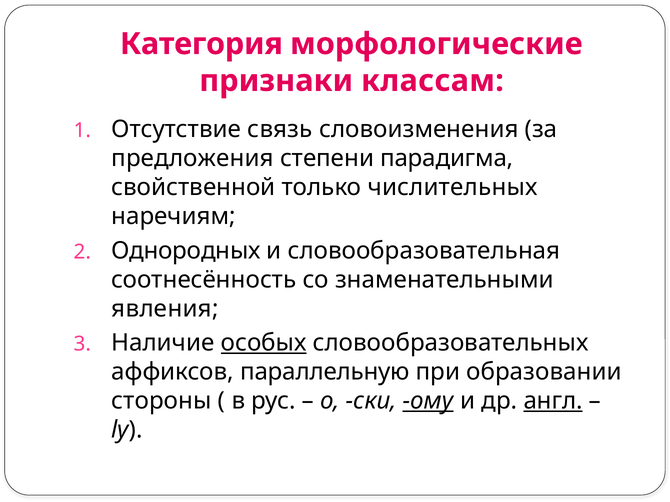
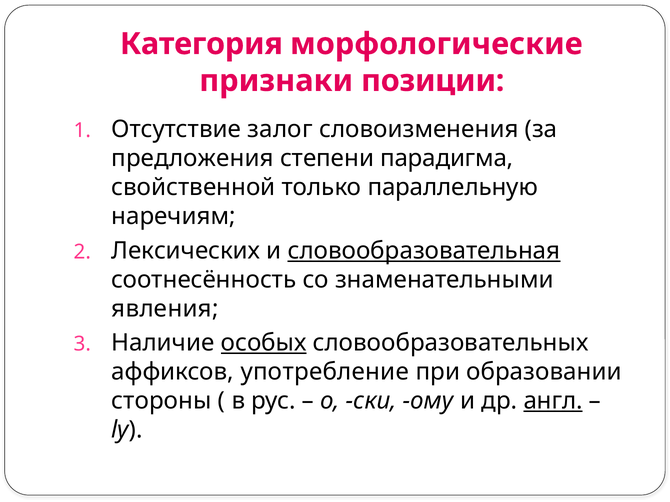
классам: классам -> позиции
связь: связь -> залог
числительных: числительных -> параллельную
Однородных: Однородных -> Лексических
словообразовательная underline: none -> present
параллельную: параллельную -> употребление
ому underline: present -> none
